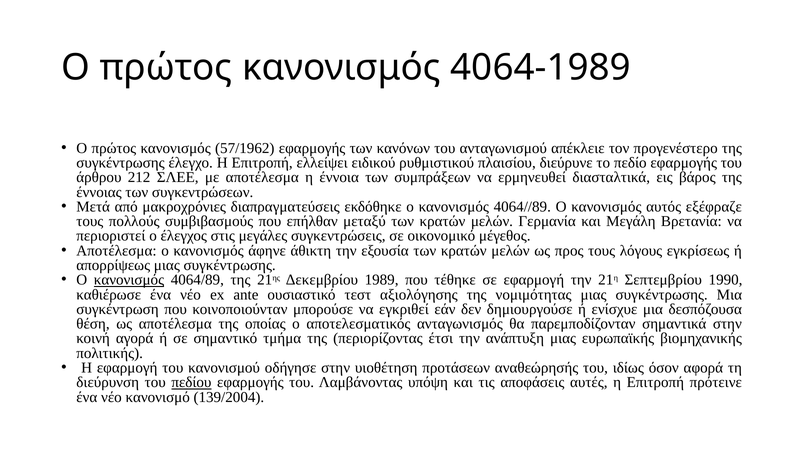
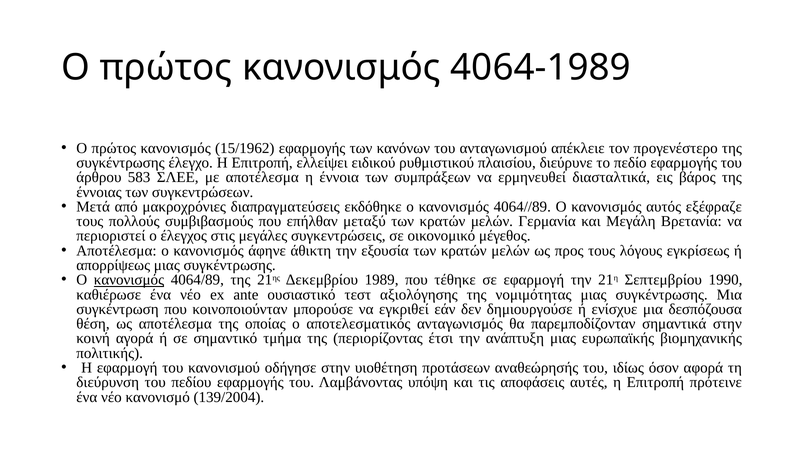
57/1962: 57/1962 -> 15/1962
212: 212 -> 583
πεδίου underline: present -> none
